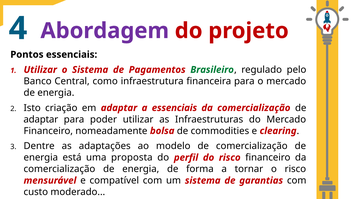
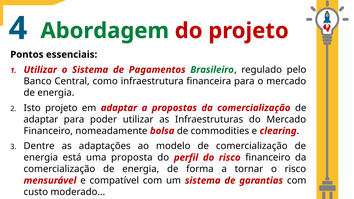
Abordagem colour: purple -> green
Isto criação: criação -> projeto
a essenciais: essenciais -> propostas
